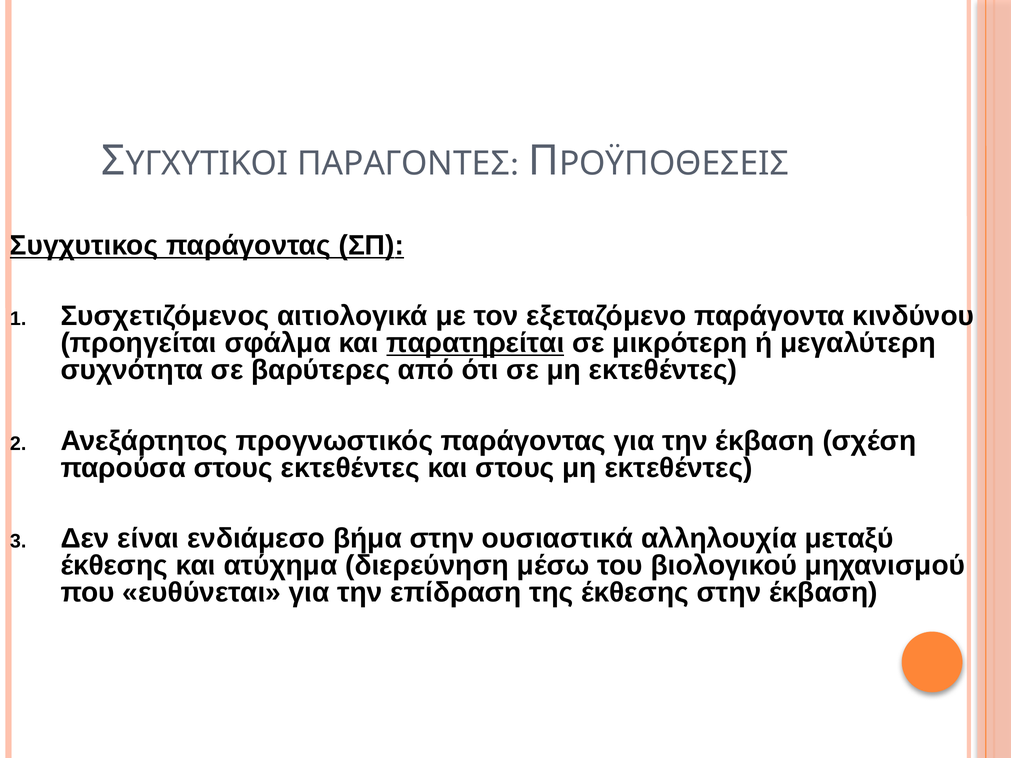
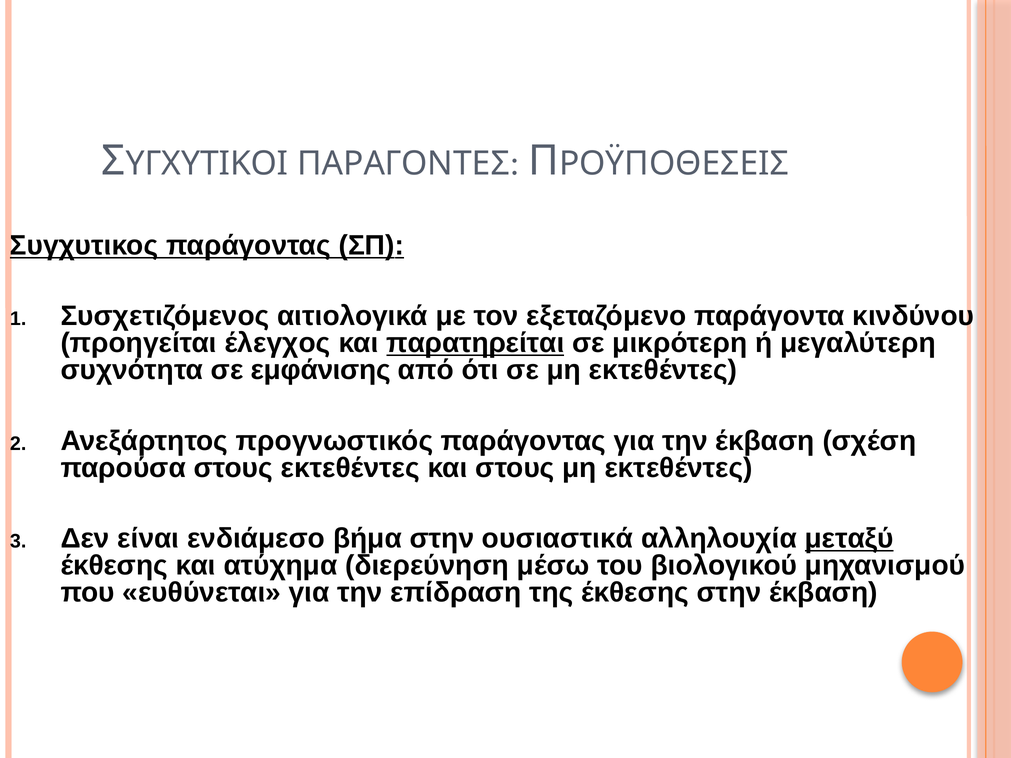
σφάλμα: σφάλμα -> έλεγχος
βαρύτερες: βαρύτερες -> εμφάνισης
μεταξύ underline: none -> present
